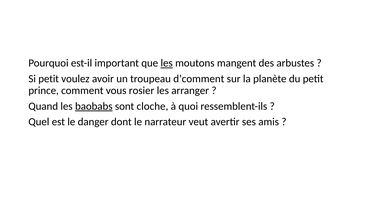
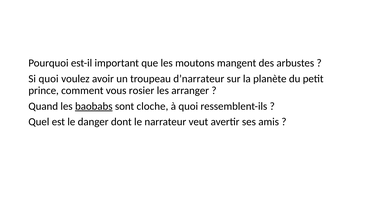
les at (167, 63) underline: present -> none
Si petit: petit -> quoi
d’comment: d’comment -> d’narrateur
